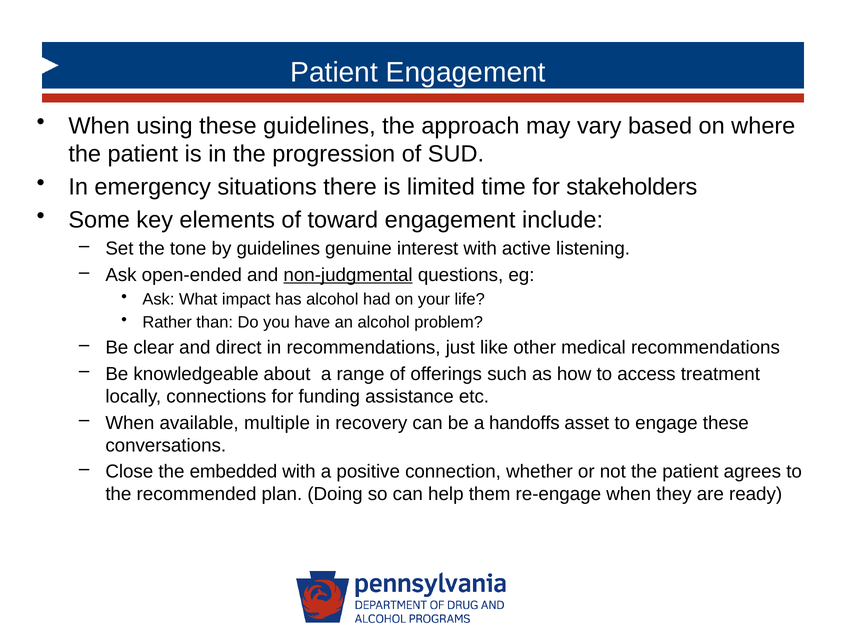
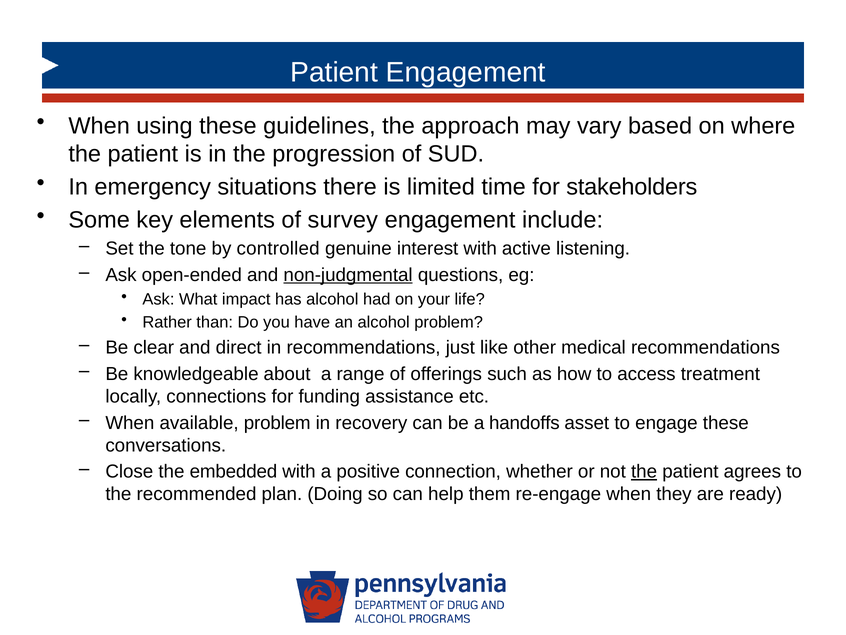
toward: toward -> survey
by guidelines: guidelines -> controlled
available multiple: multiple -> problem
the at (644, 471) underline: none -> present
